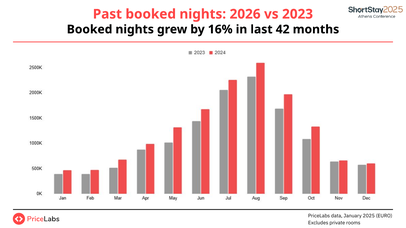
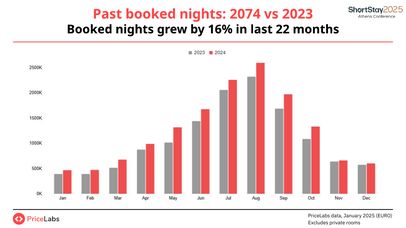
2026: 2026 -> 2074
42: 42 -> 22
